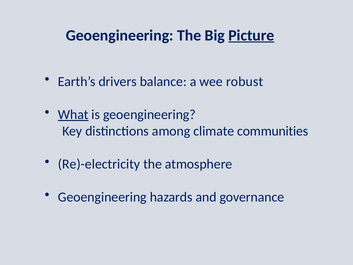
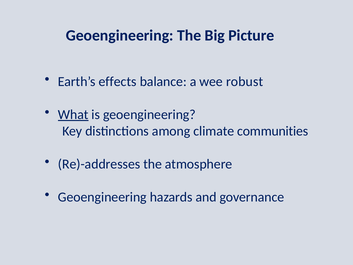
Picture underline: present -> none
drivers: drivers -> effects
Re)-electricity: Re)-electricity -> Re)-addresses
